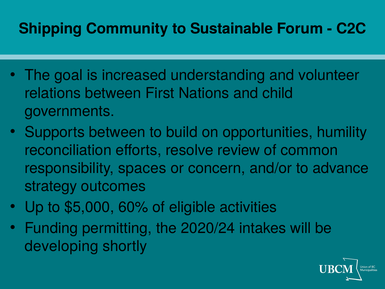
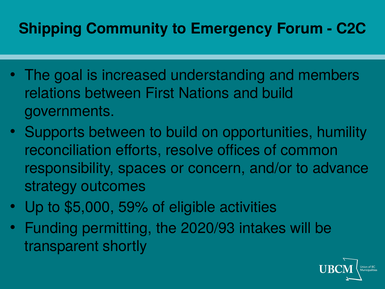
Sustainable: Sustainable -> Emergency
volunteer: volunteer -> members
and child: child -> build
review: review -> offices
60%: 60% -> 59%
2020/24: 2020/24 -> 2020/93
developing: developing -> transparent
